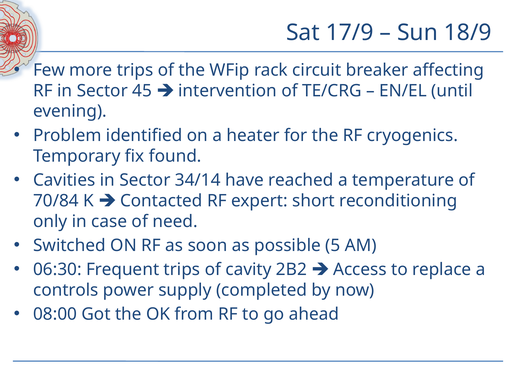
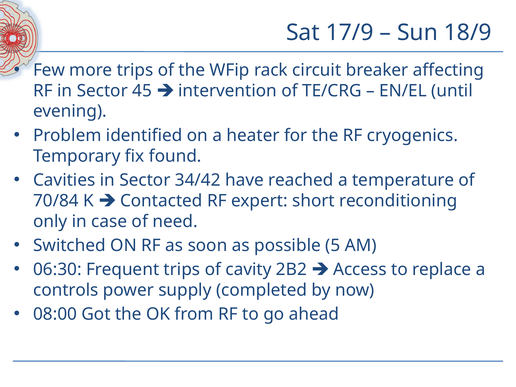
34/14: 34/14 -> 34/42
